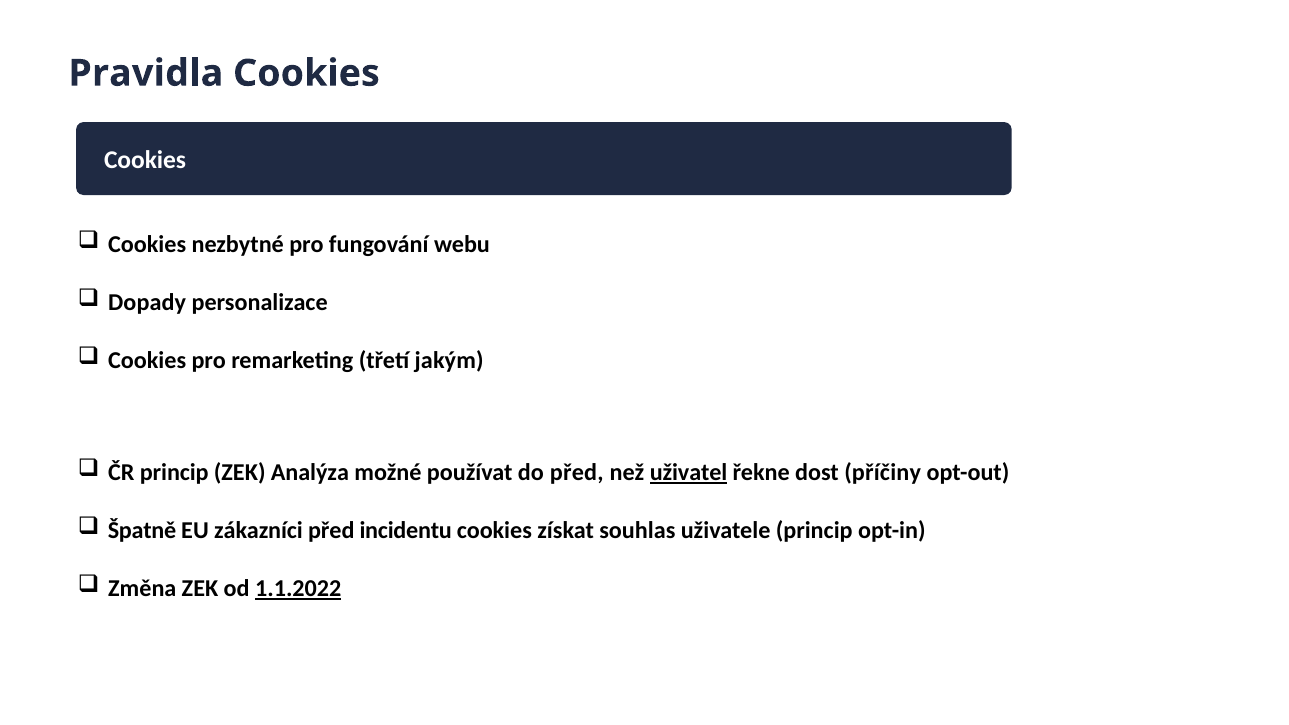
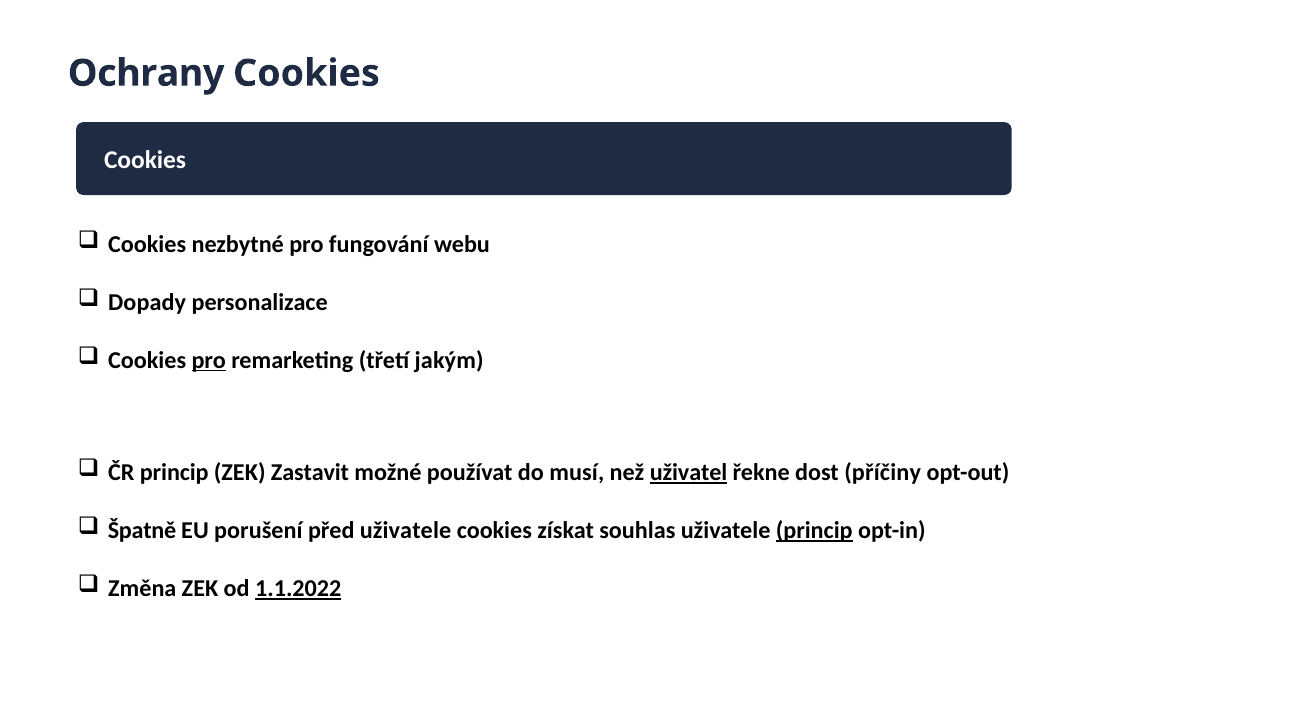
Pravidla: Pravidla -> Ochrany
pro at (209, 360) underline: none -> present
Analýza: Analýza -> Zastavit
do před: před -> musí
zákazníci: zákazníci -> porušení
před incidentu: incidentu -> uživatele
princip at (814, 531) underline: none -> present
